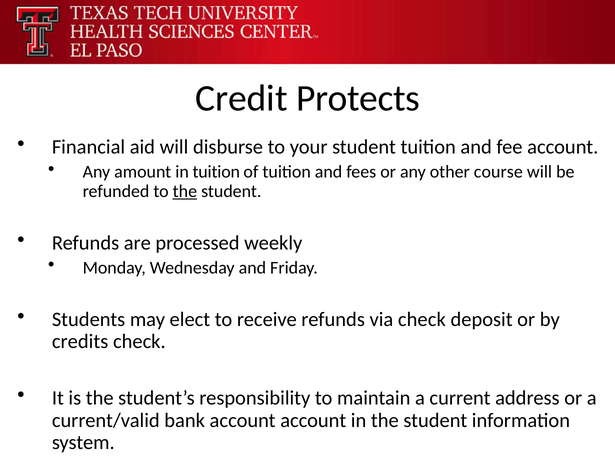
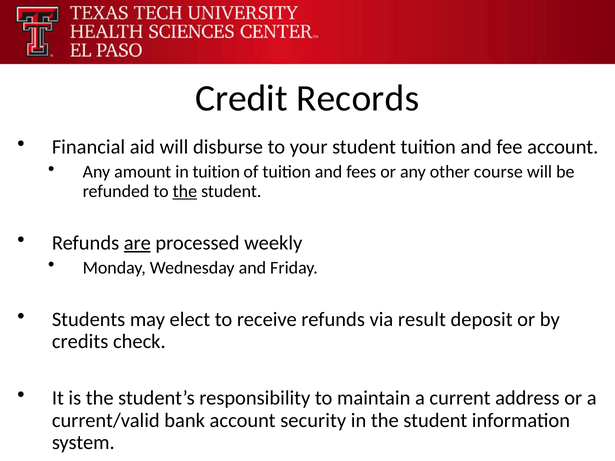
Protects: Protects -> Records
are underline: none -> present
via check: check -> result
account account: account -> security
